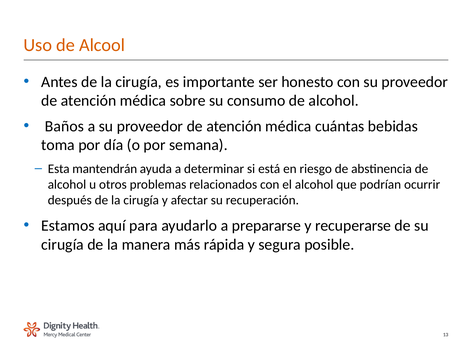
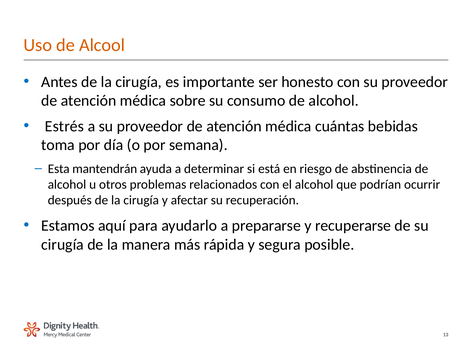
Baños: Baños -> Estrés
